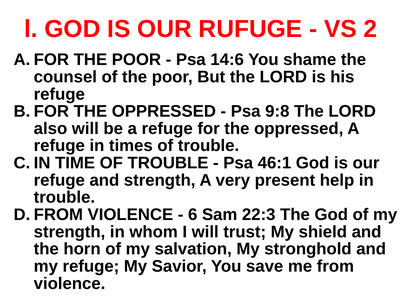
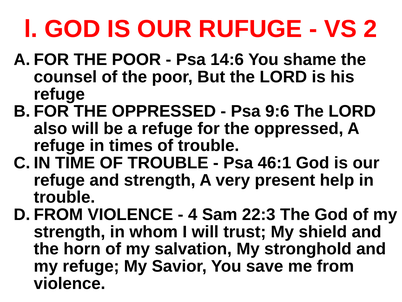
9:8: 9:8 -> 9:6
6: 6 -> 4
